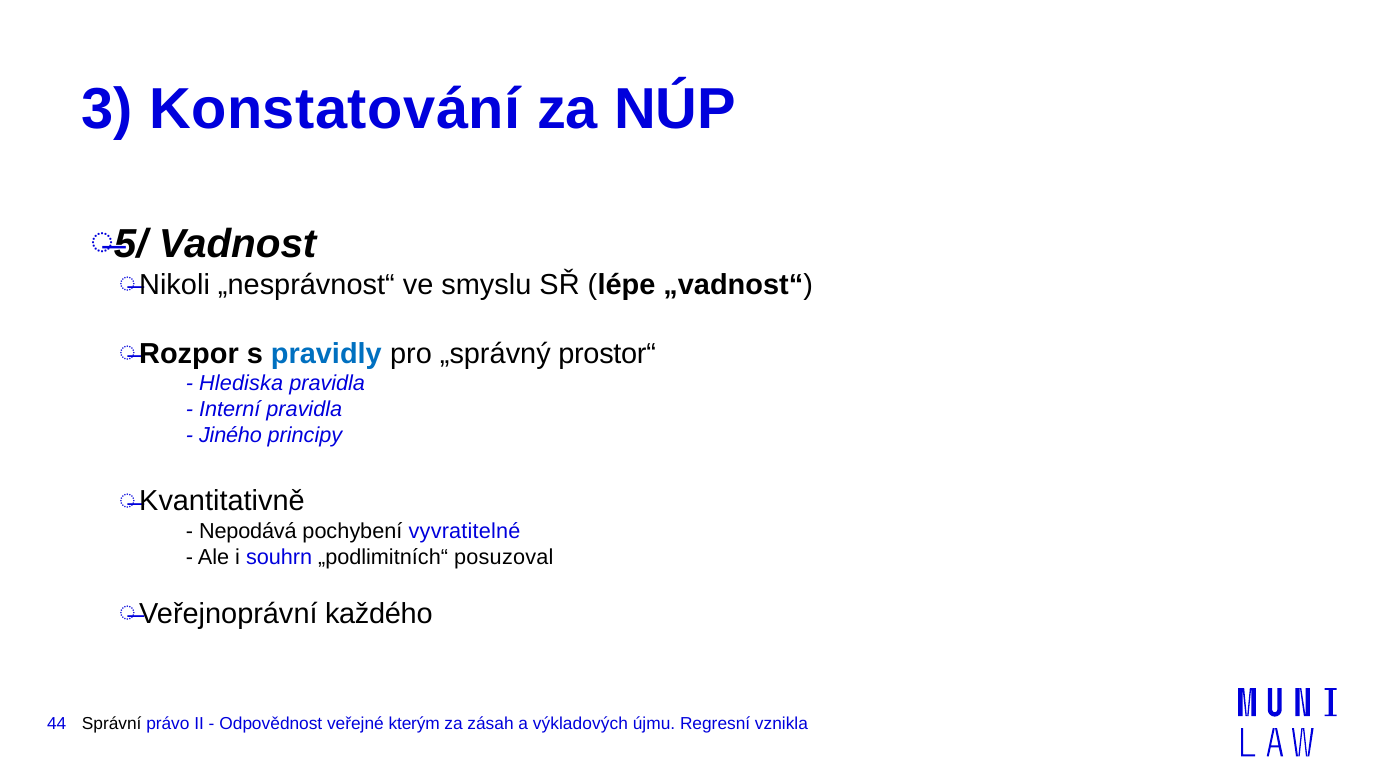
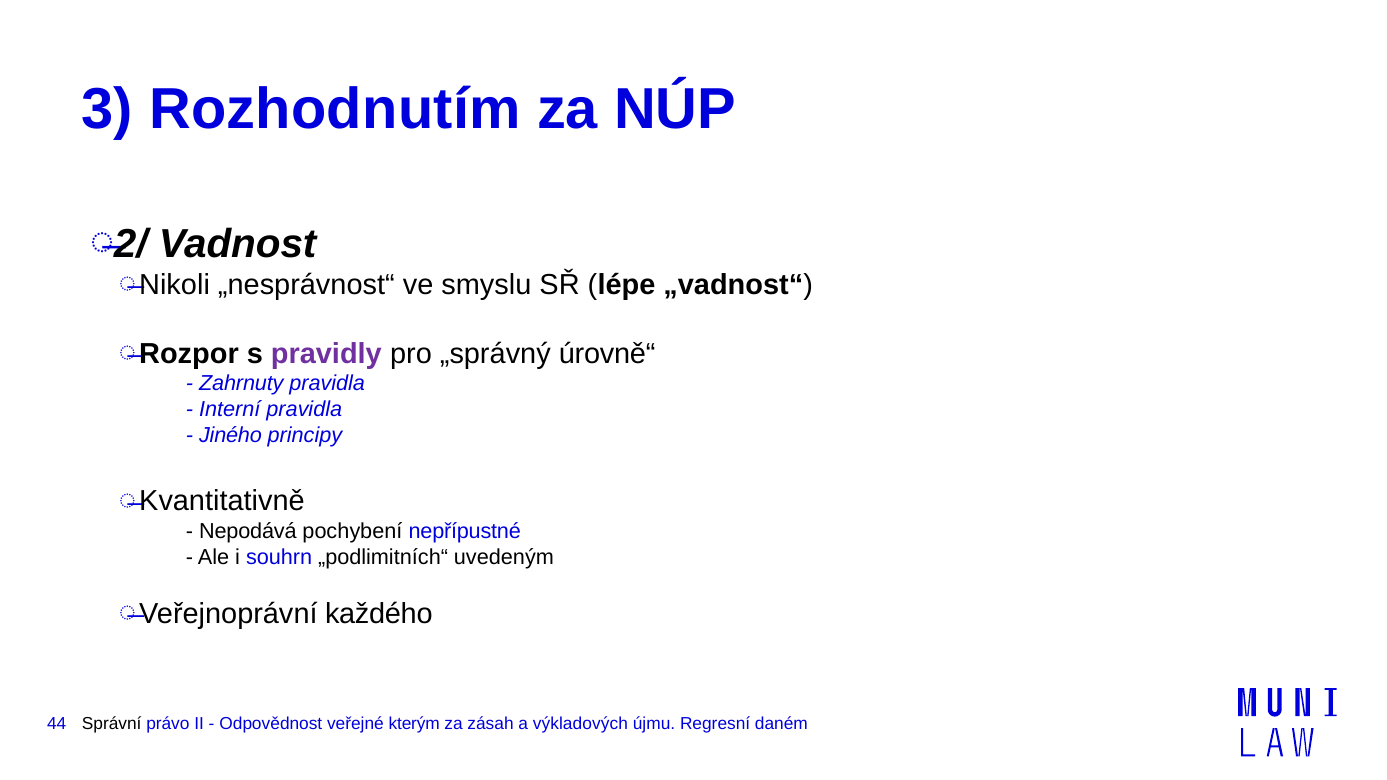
Konstatování: Konstatování -> Rozhodnutím
5/: 5/ -> 2/
pravidly colour: blue -> purple
prostor“: prostor“ -> úrovně“
Hlediska: Hlediska -> Zahrnuty
vyvratitelné: vyvratitelné -> nepřípustné
posuzoval: posuzoval -> uvedeným
vznikla: vznikla -> daném
